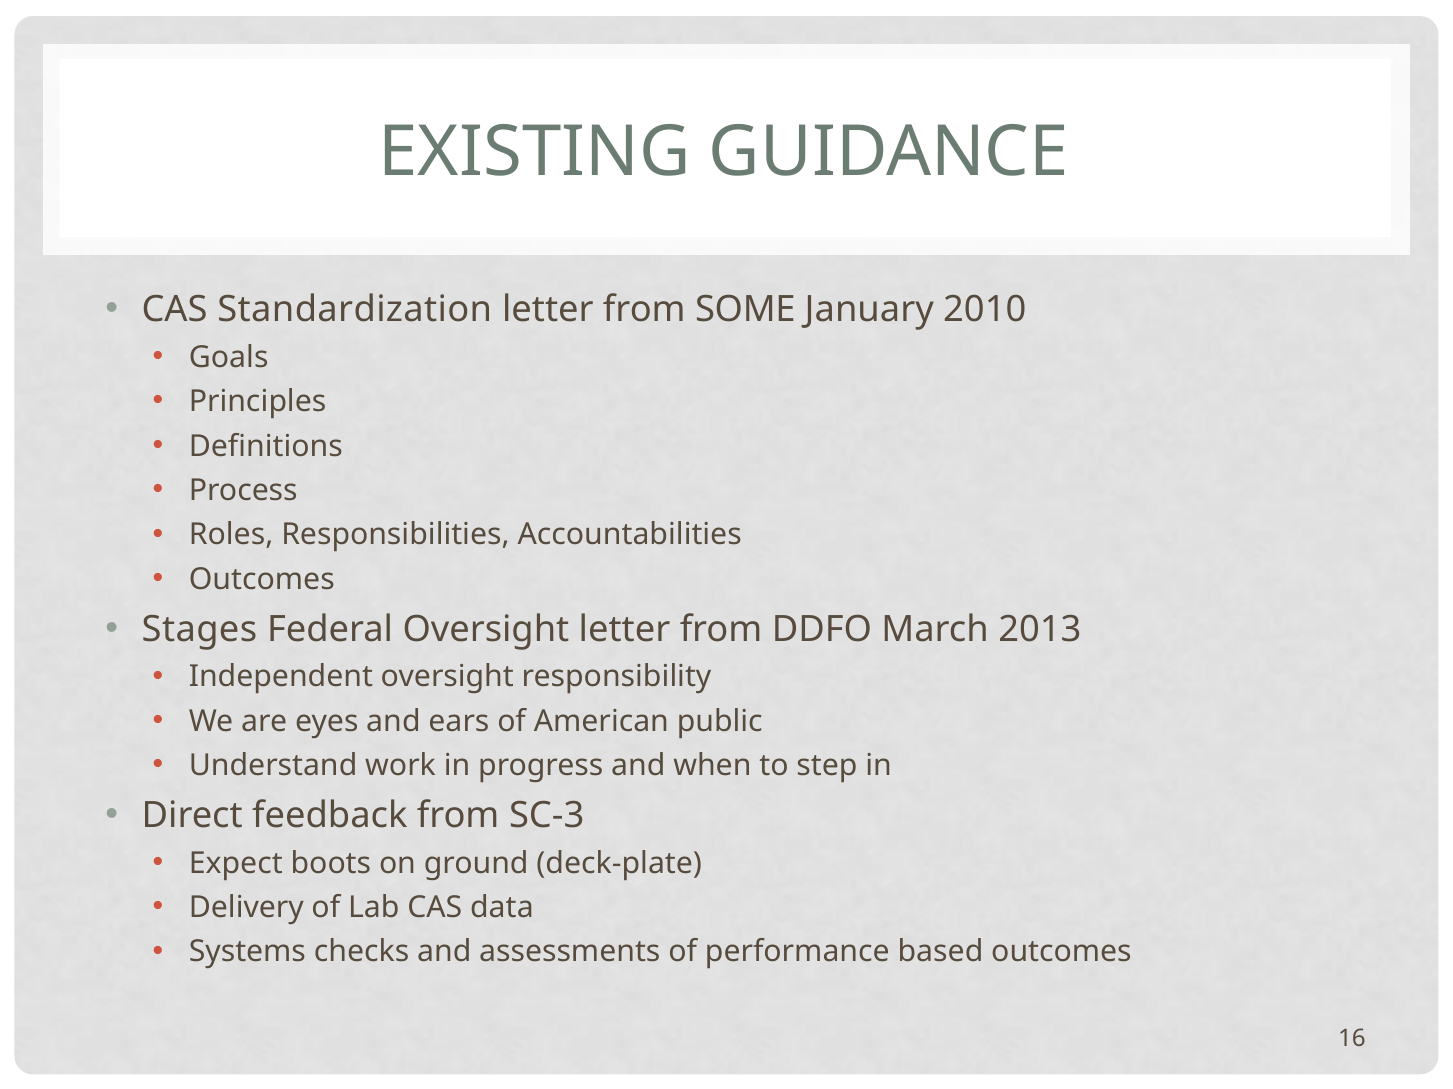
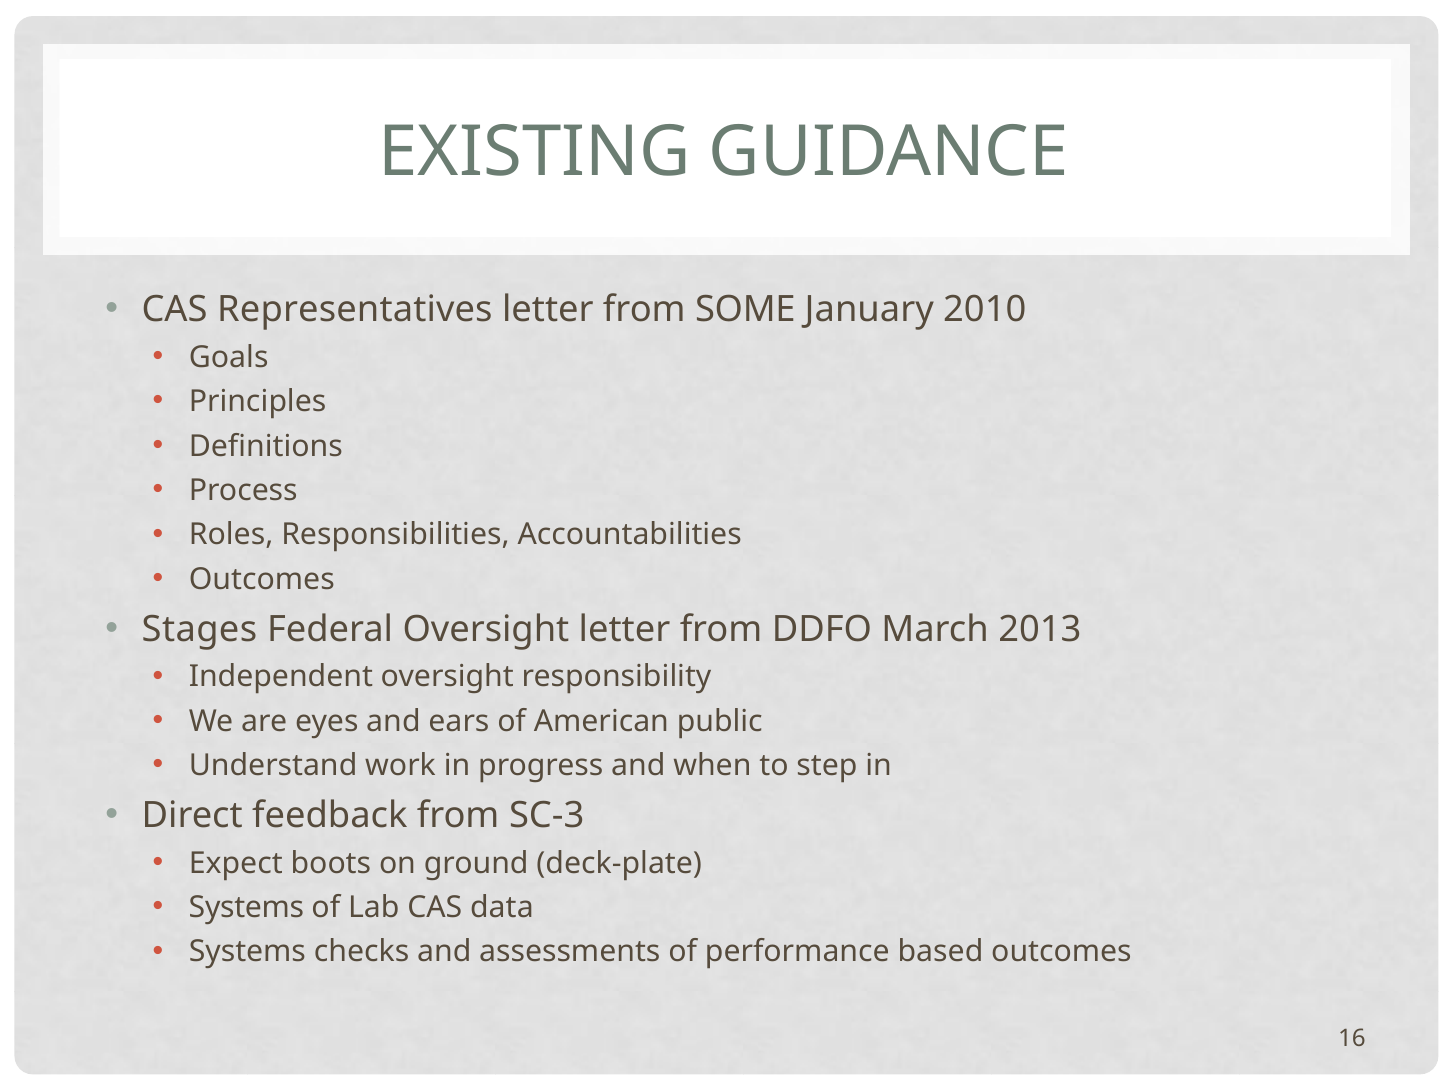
Standardization: Standardization -> Representatives
Delivery at (246, 908): Delivery -> Systems
